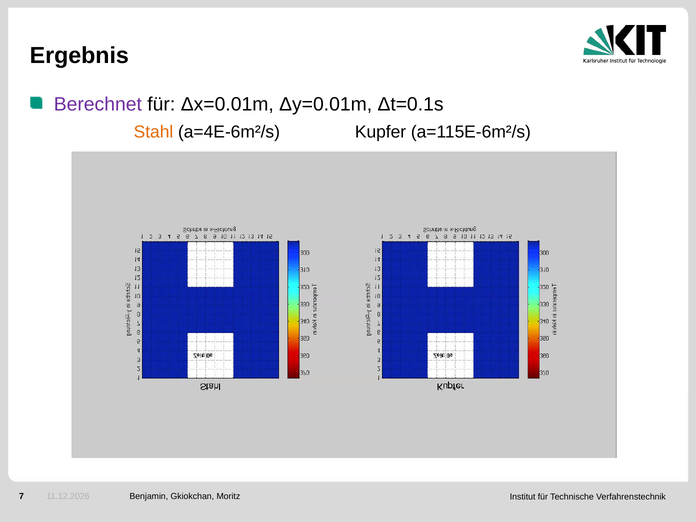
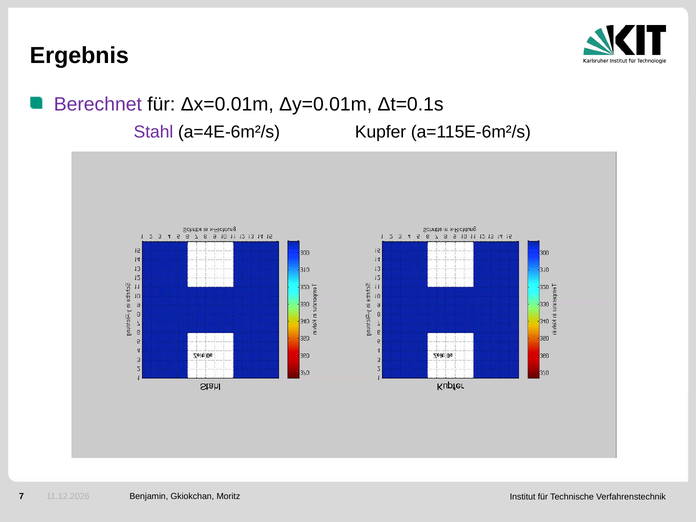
Stahl colour: orange -> purple
